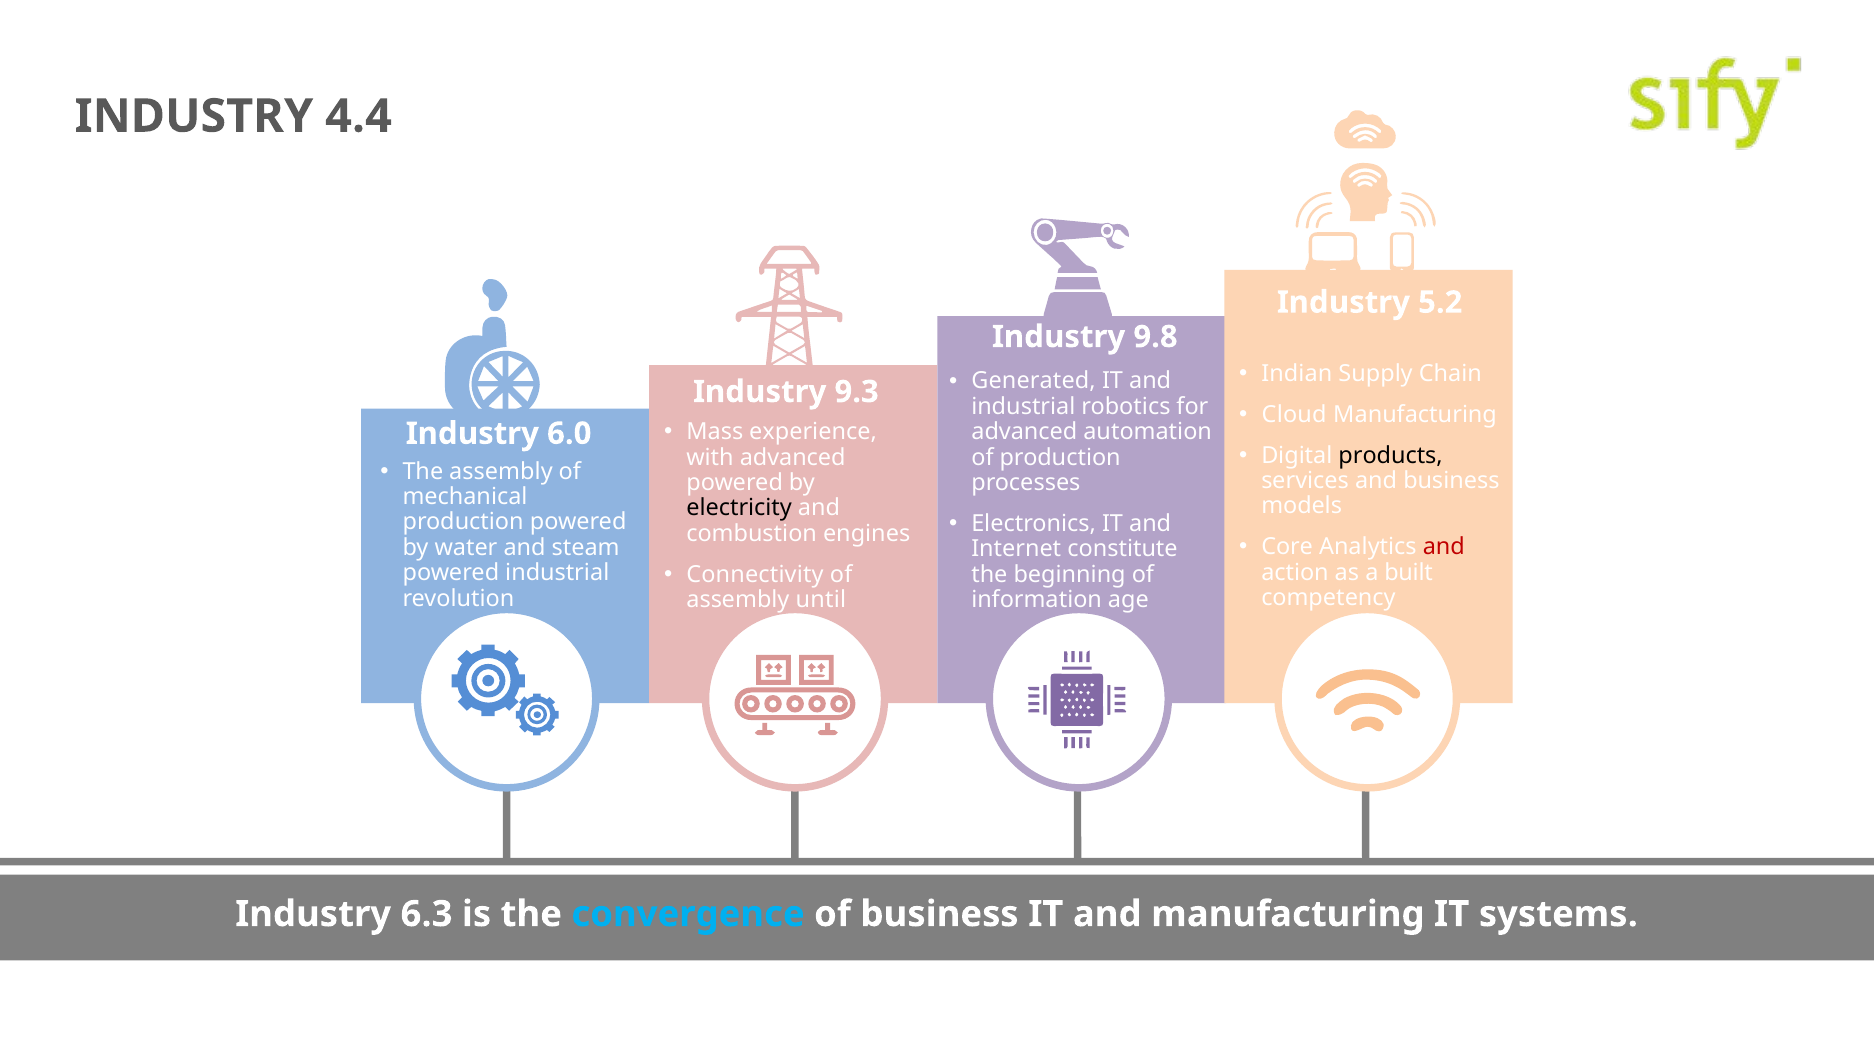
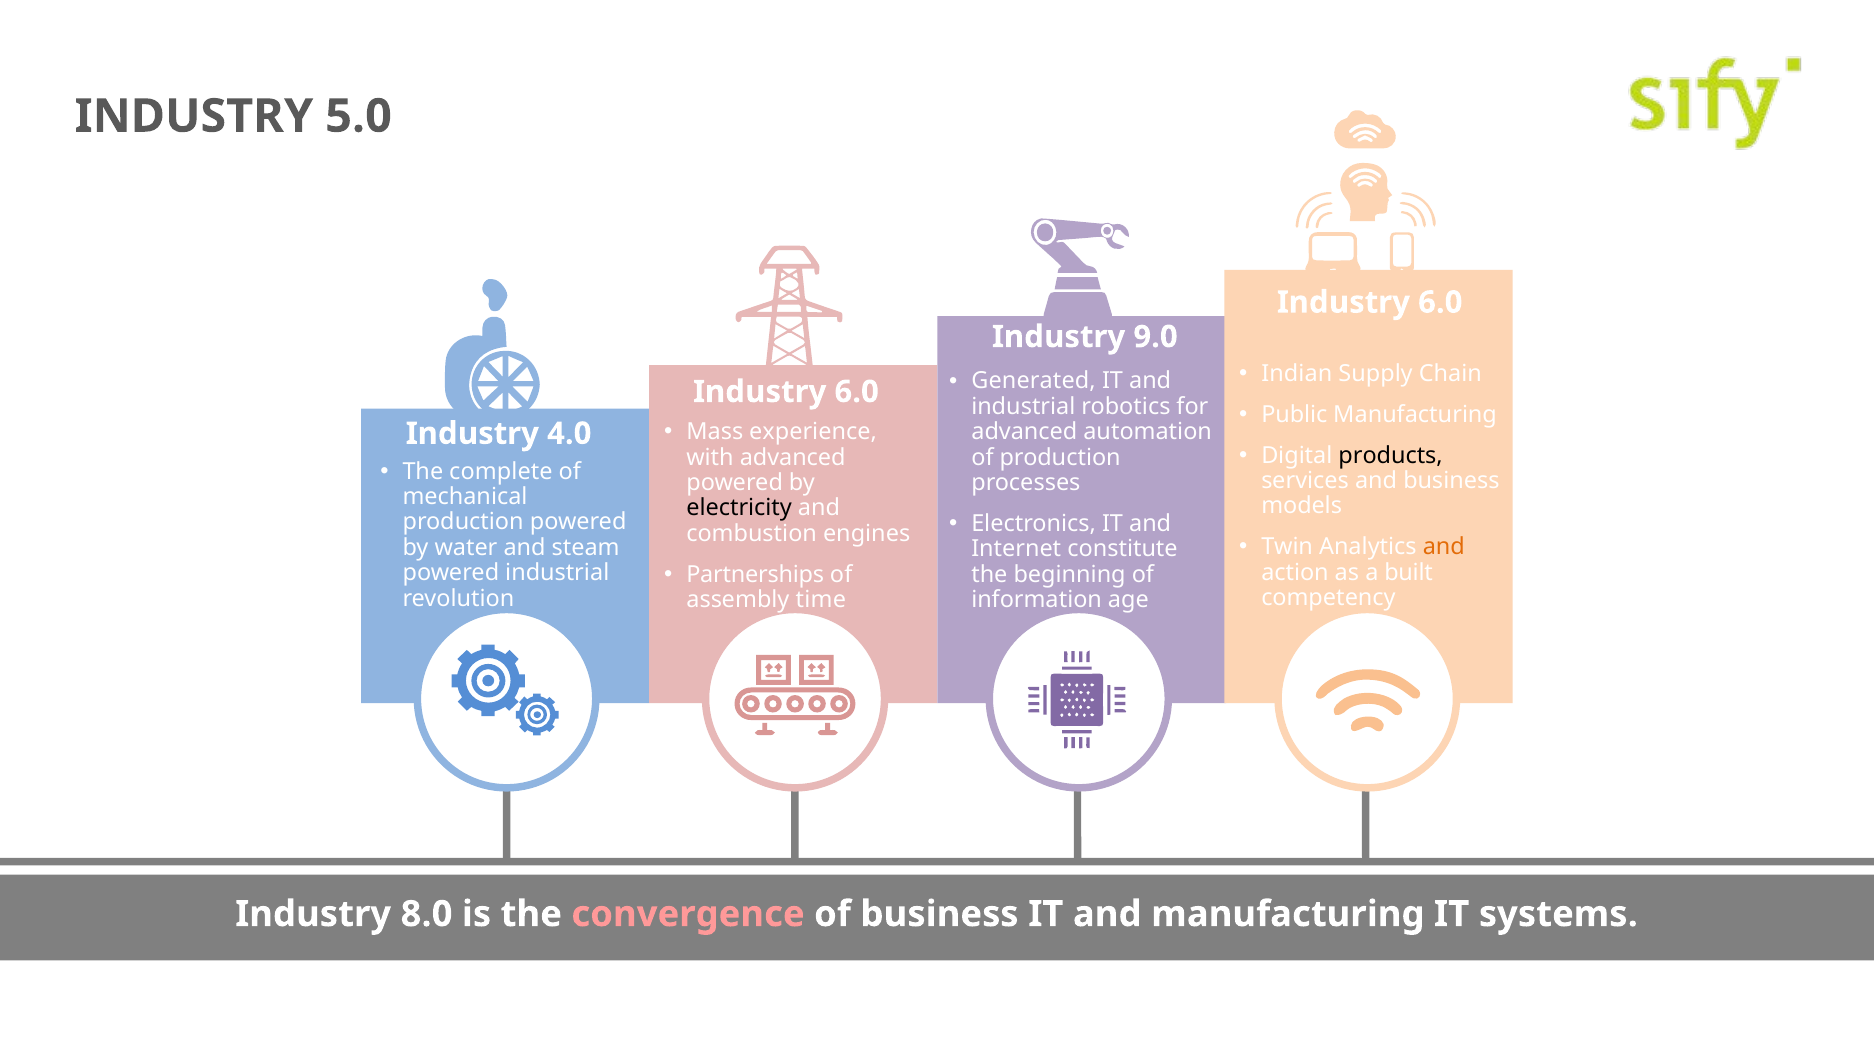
4.4: 4.4 -> 5.0
5.2 at (1440, 302): 5.2 -> 6.0
9.8: 9.8 -> 9.0
9.3 at (857, 392): 9.3 -> 6.0
Cloud: Cloud -> Public
6.0: 6.0 -> 4.0
The assembly: assembly -> complete
Core: Core -> Twin
and at (1444, 547) colour: red -> orange
Connectivity: Connectivity -> Partnerships
until: until -> time
6.3: 6.3 -> 8.0
convergence colour: light blue -> pink
